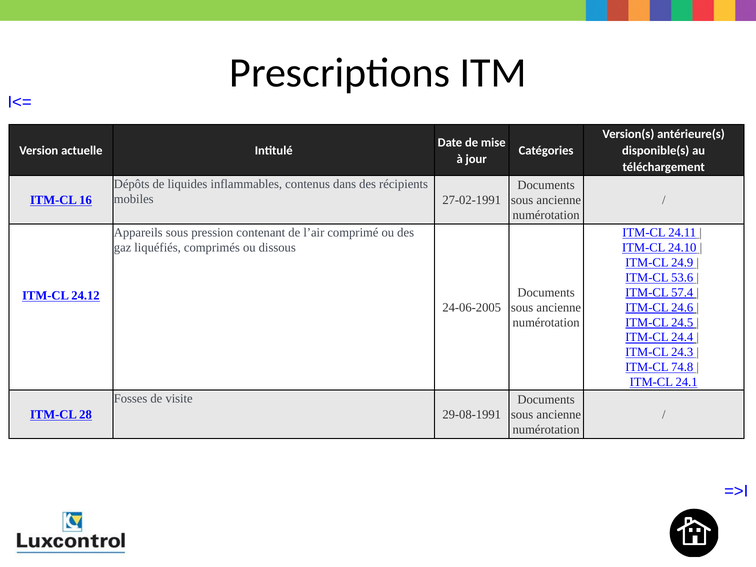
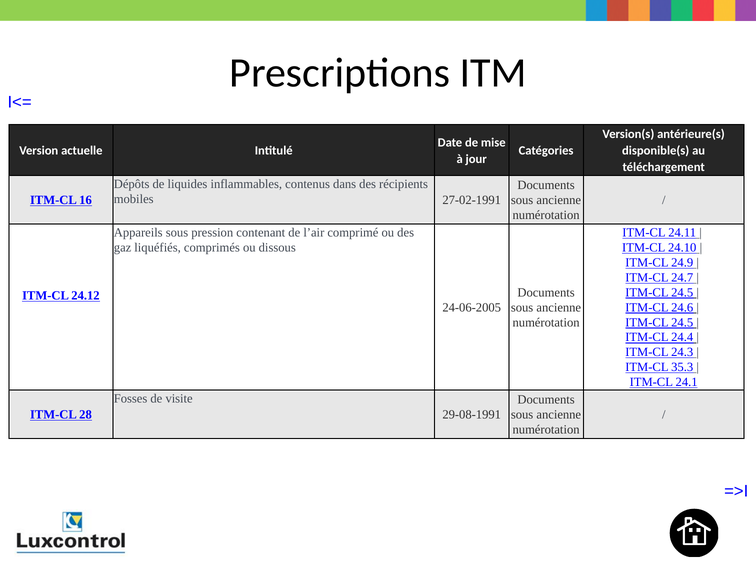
53.6: 53.6 -> 24.7
57.4 at (682, 292): 57.4 -> 24.5
74.8: 74.8 -> 35.3
